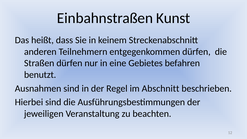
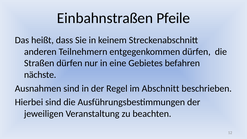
Kunst: Kunst -> Pfeile
benutzt: benutzt -> nächste
